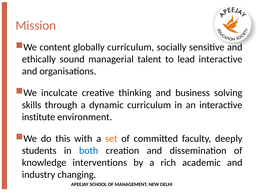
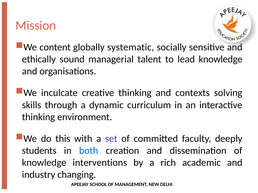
globally curriculum: curriculum -> systematic
lead interactive: interactive -> knowledge
business: business -> contexts
institute at (39, 117): institute -> thinking
set colour: orange -> purple
